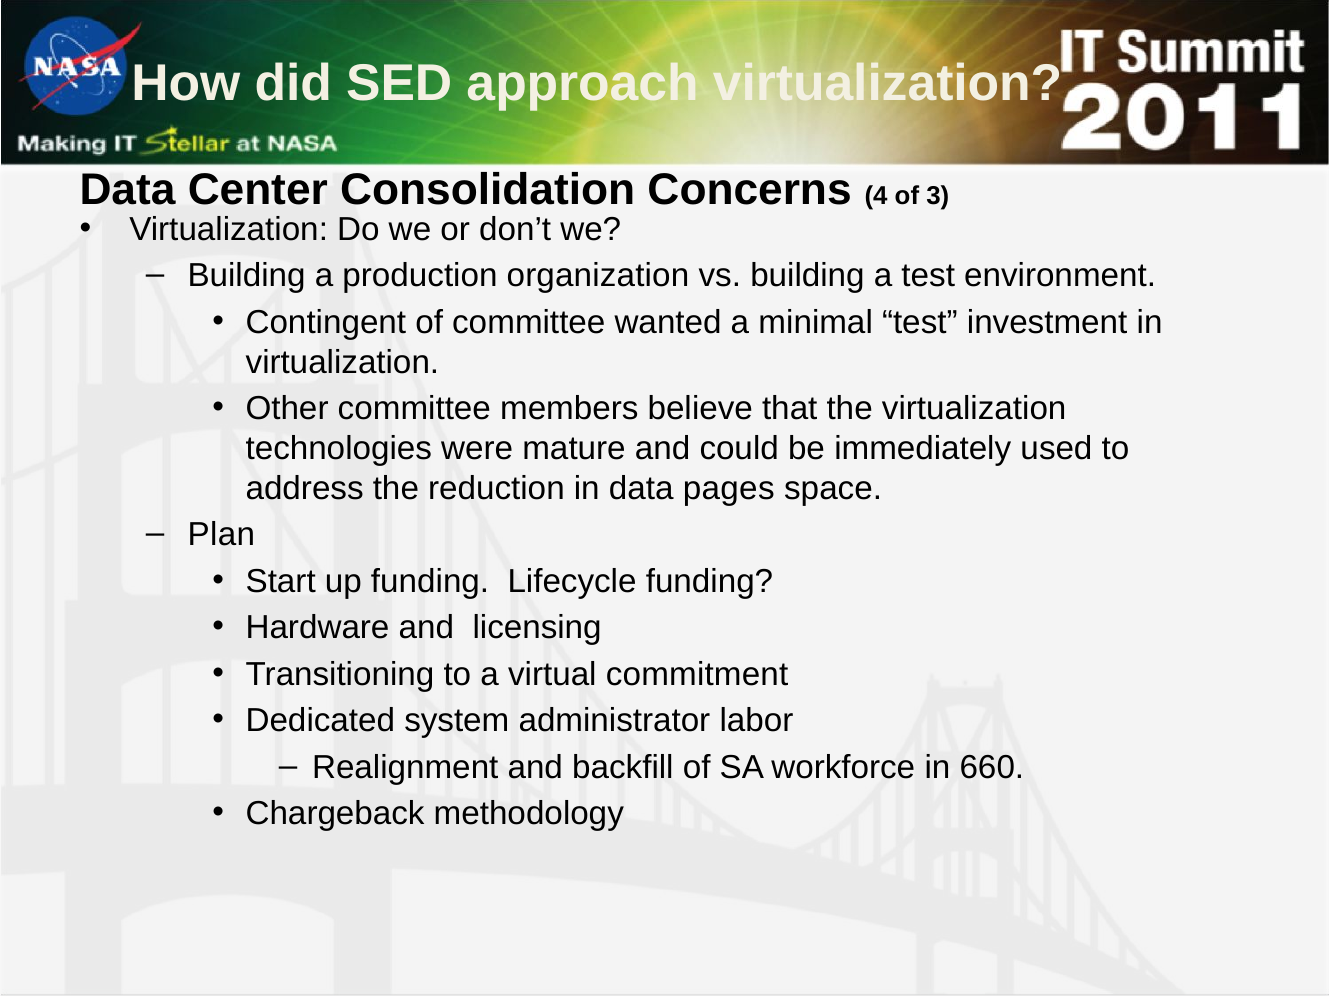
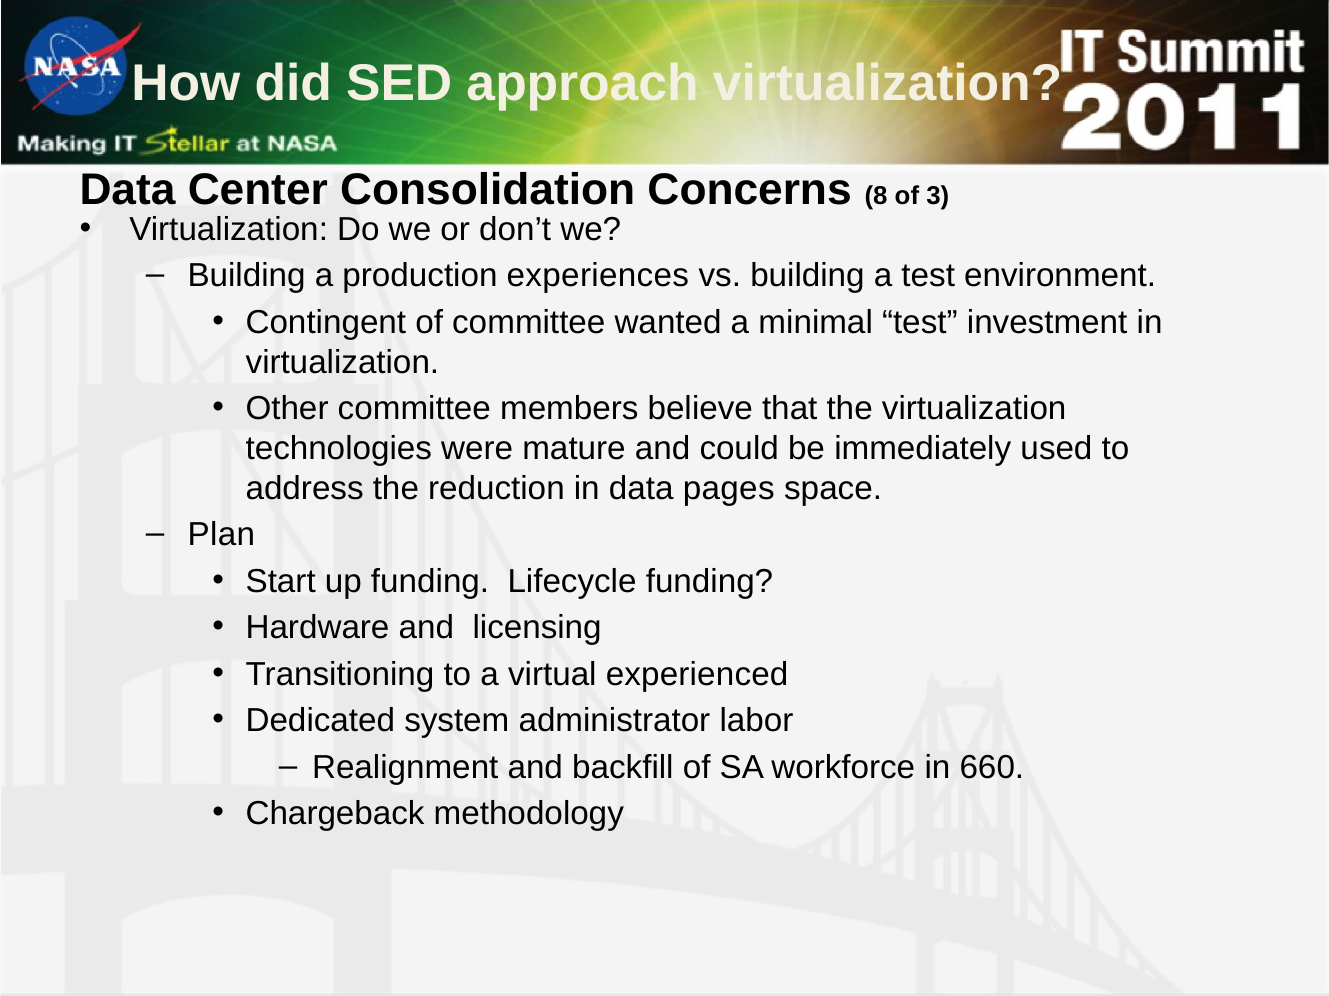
4: 4 -> 8
organization: organization -> experiences
commitment: commitment -> experienced
